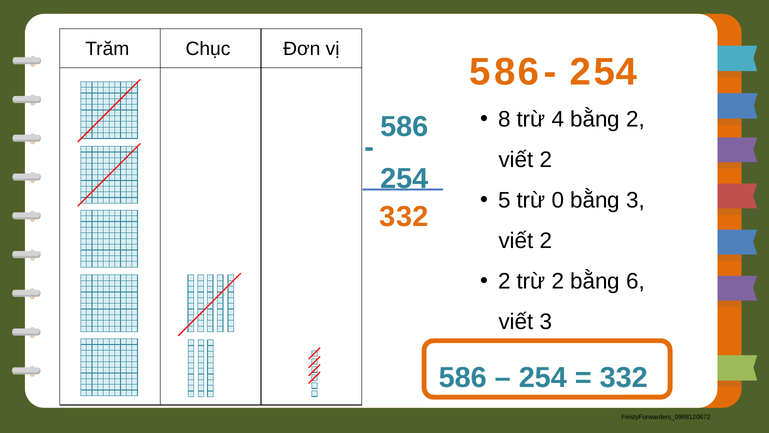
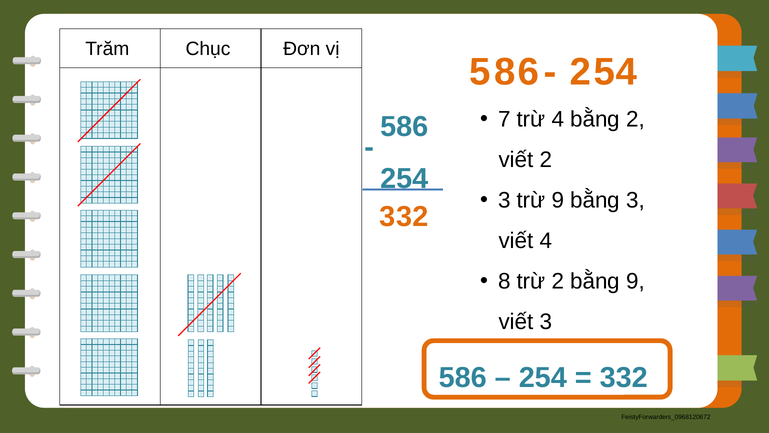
8: 8 -> 7
5 at (504, 200): 5 -> 3
trừ 0: 0 -> 9
2 at (546, 241): 2 -> 4
2 at (504, 281): 2 -> 8
bằng 6: 6 -> 9
